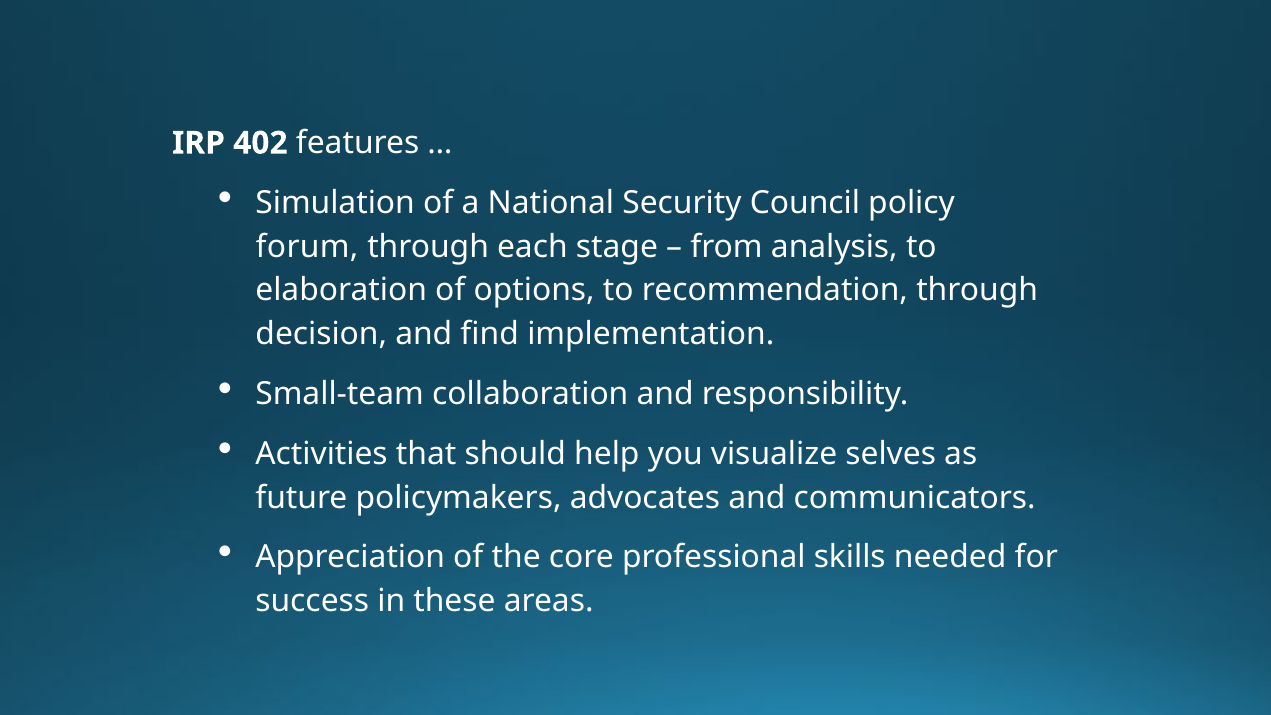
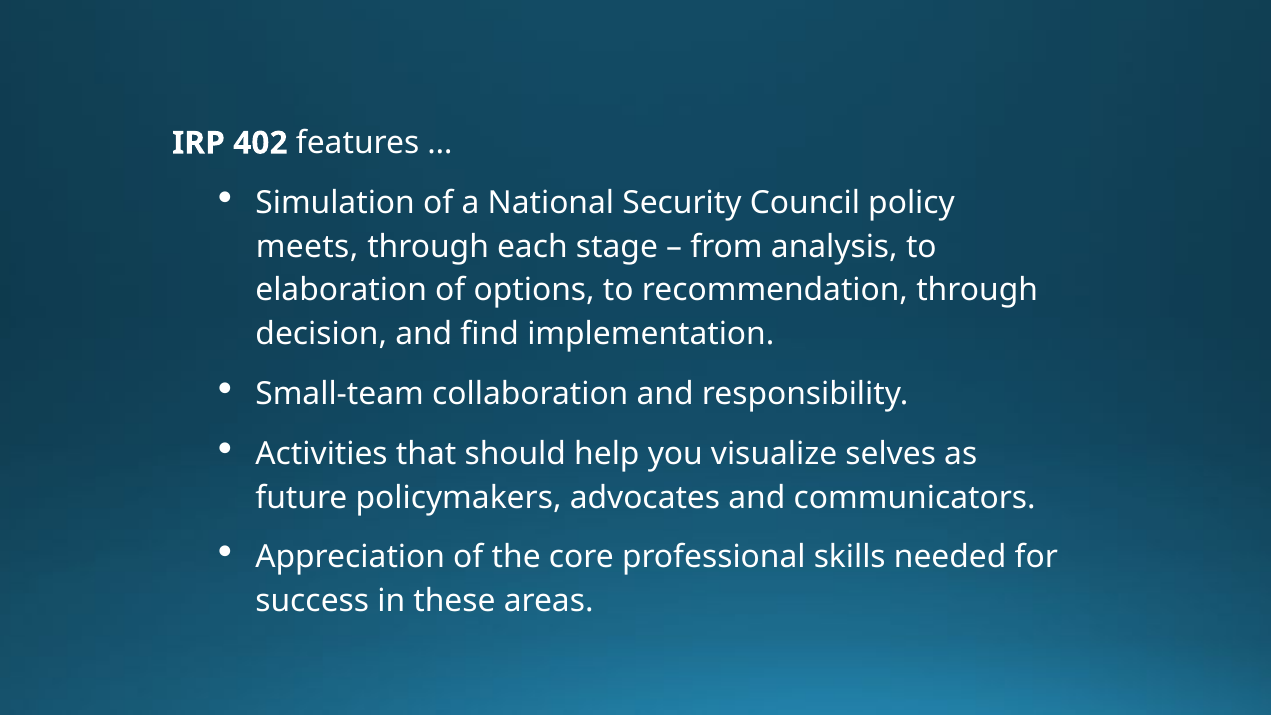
forum: forum -> meets
